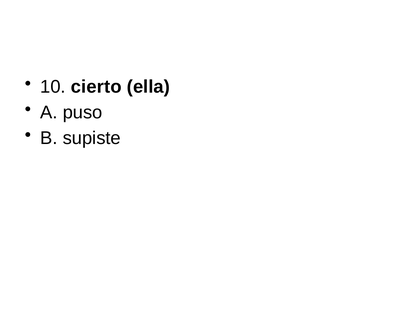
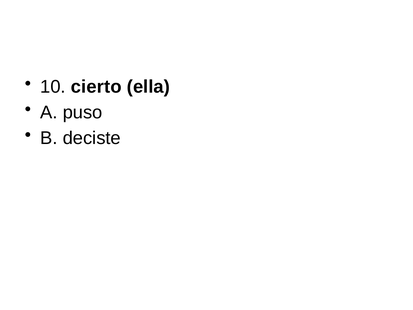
supiste: supiste -> deciste
